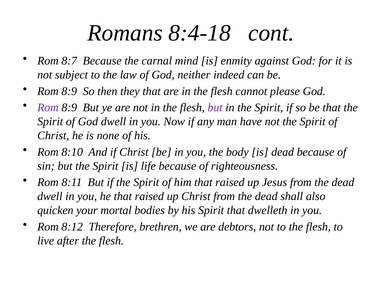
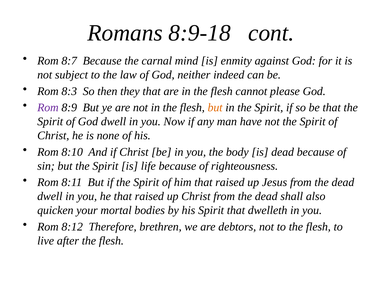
8:4-18: 8:4-18 -> 8:9-18
8:9 at (69, 91): 8:9 -> 8:3
but at (215, 107) colour: purple -> orange
